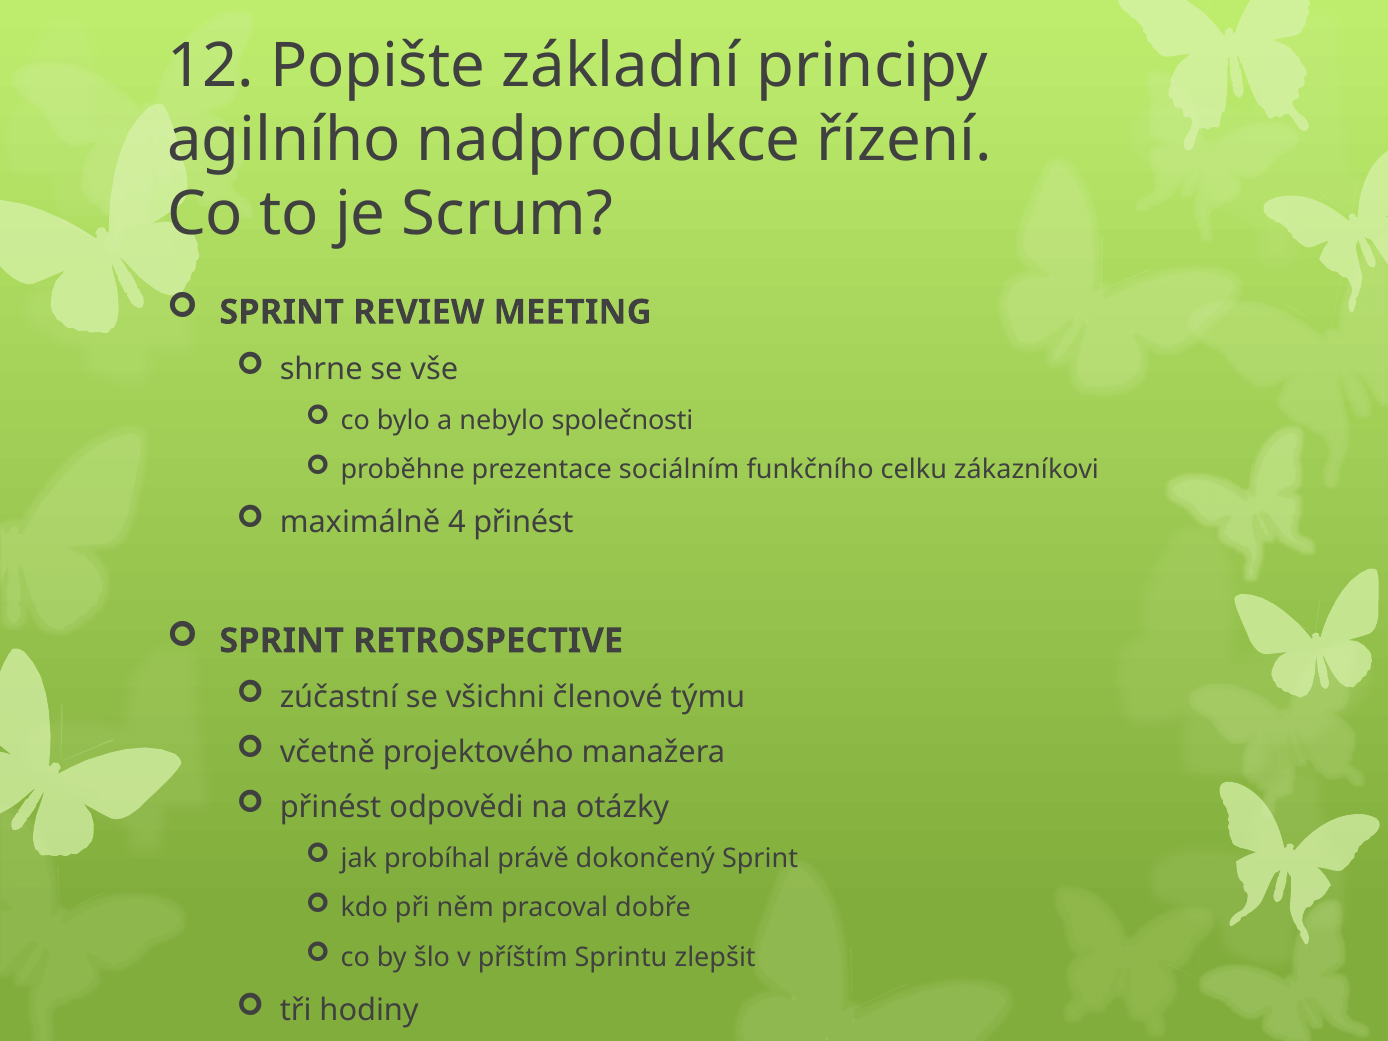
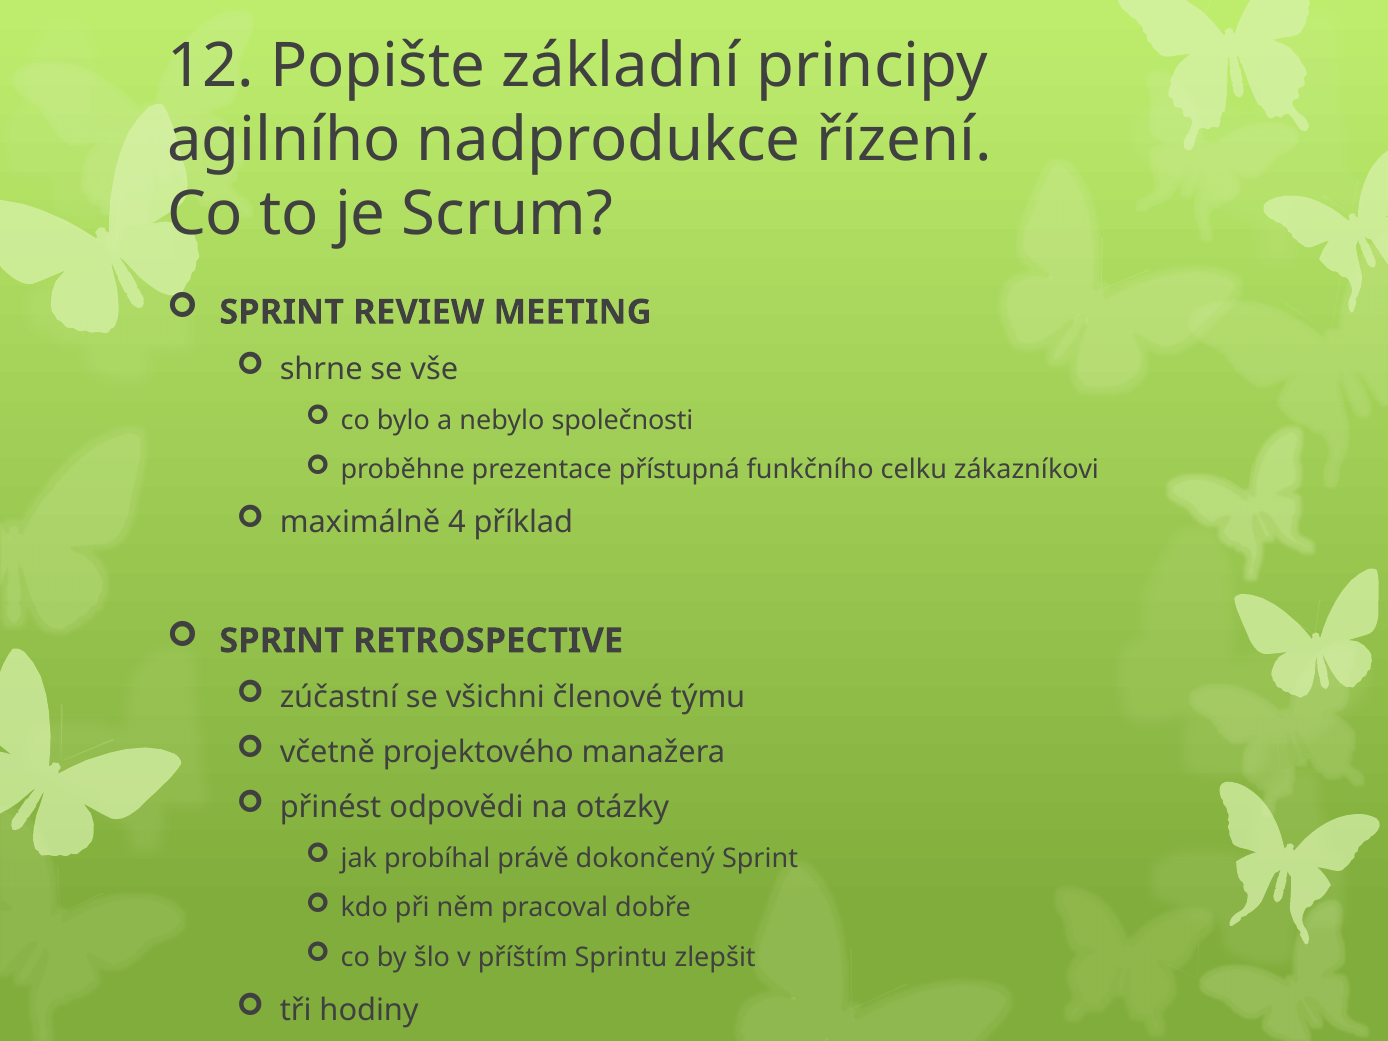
sociálním: sociálním -> přístupná
4 přinést: přinést -> příklad
